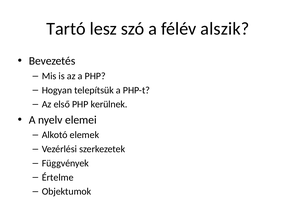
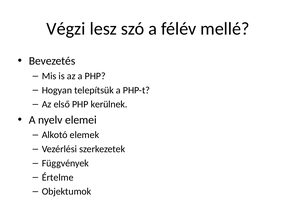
Tartó: Tartó -> Végzi
alszik: alszik -> mellé
